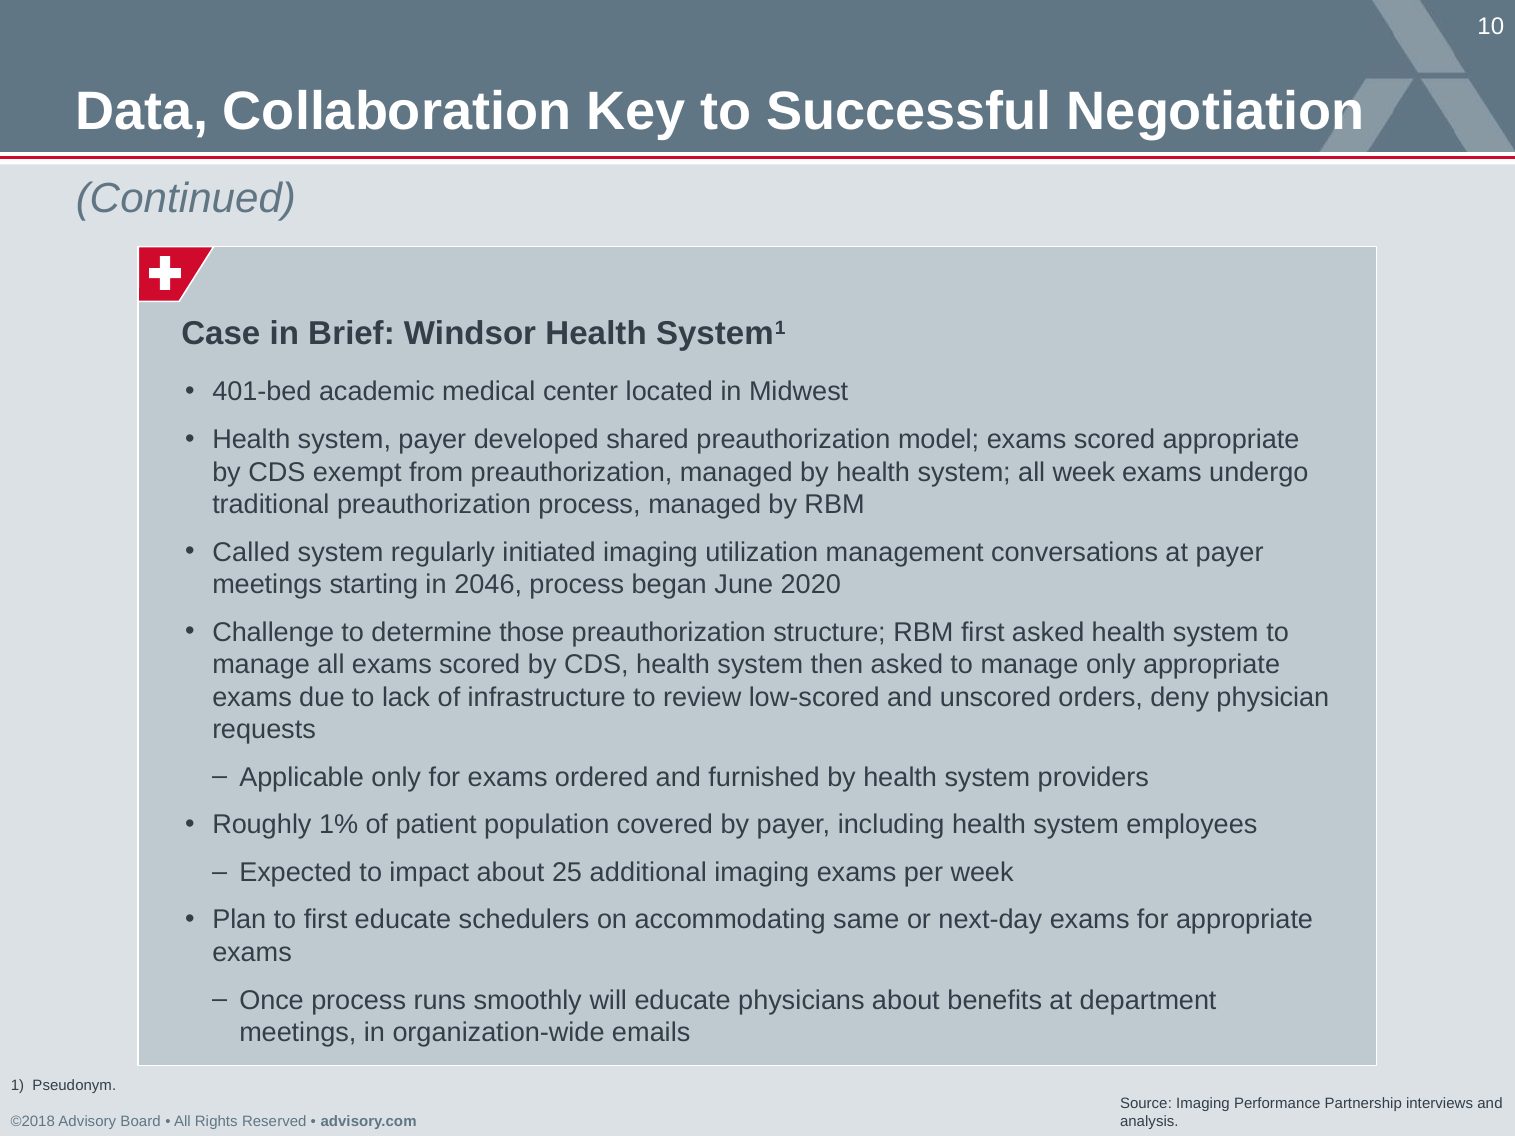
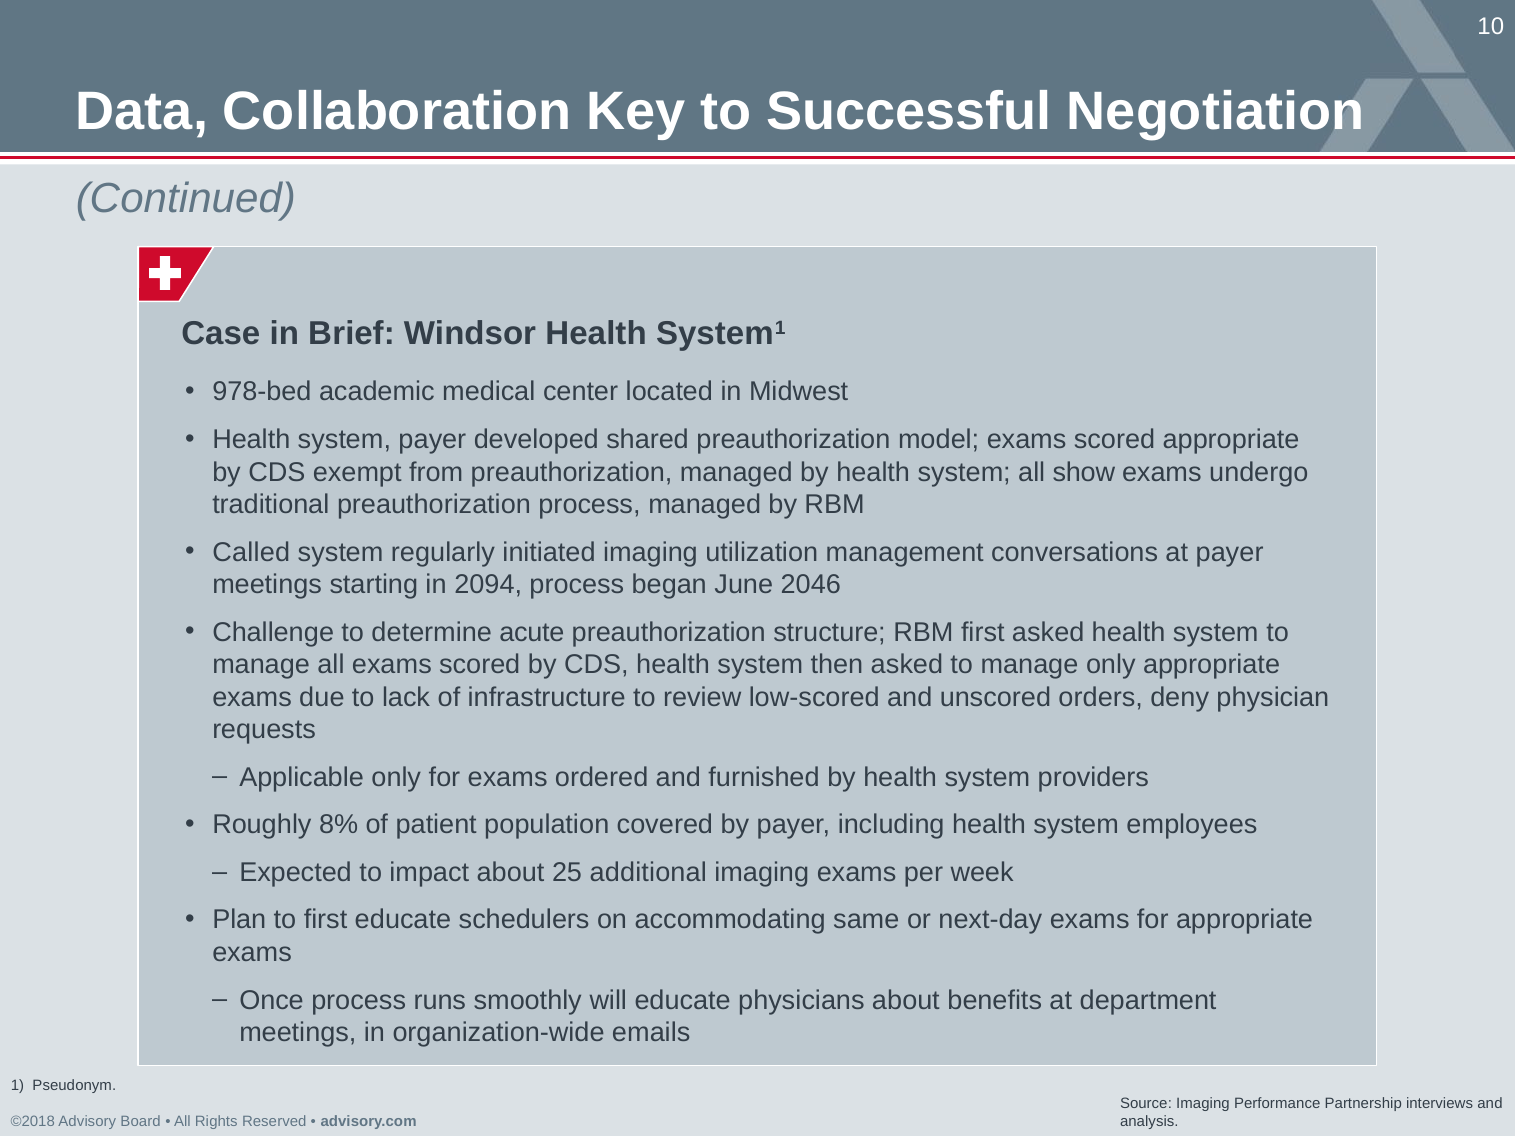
401-bed: 401-bed -> 978-bed
all week: week -> show
2046: 2046 -> 2094
2020: 2020 -> 2046
those: those -> acute
1%: 1% -> 8%
